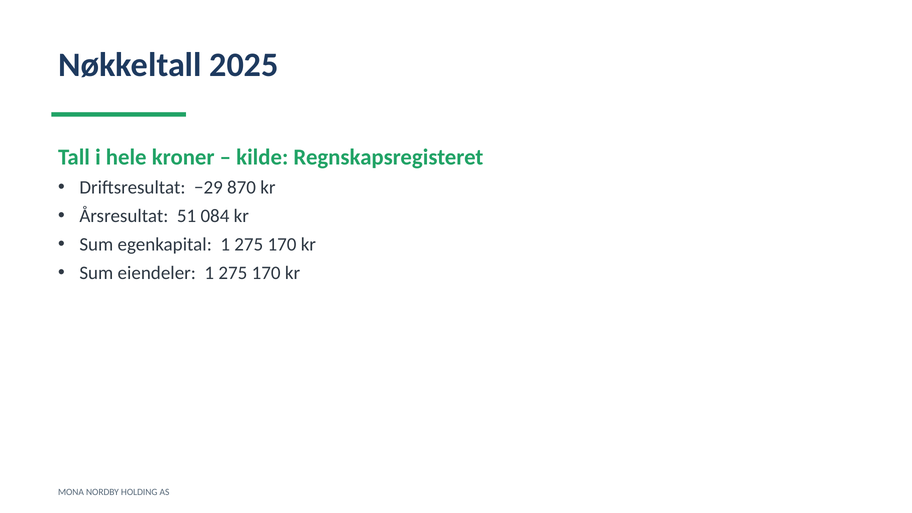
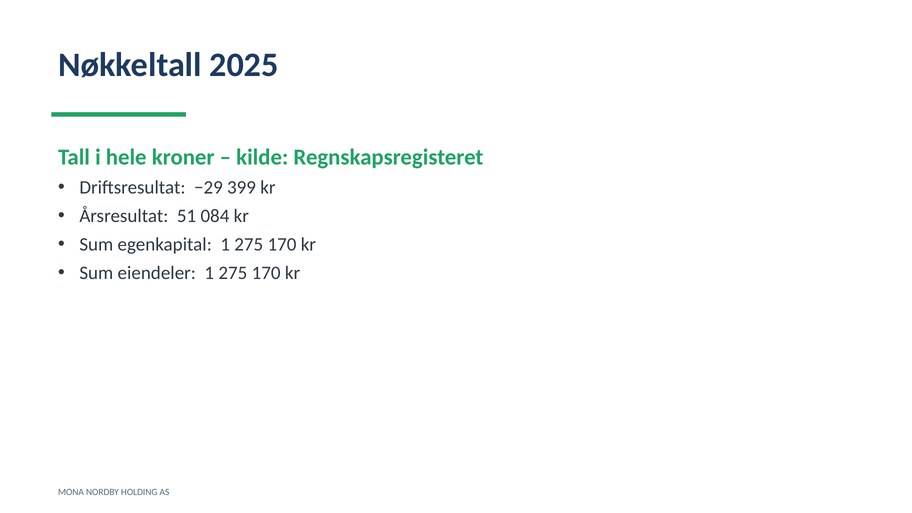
870: 870 -> 399
